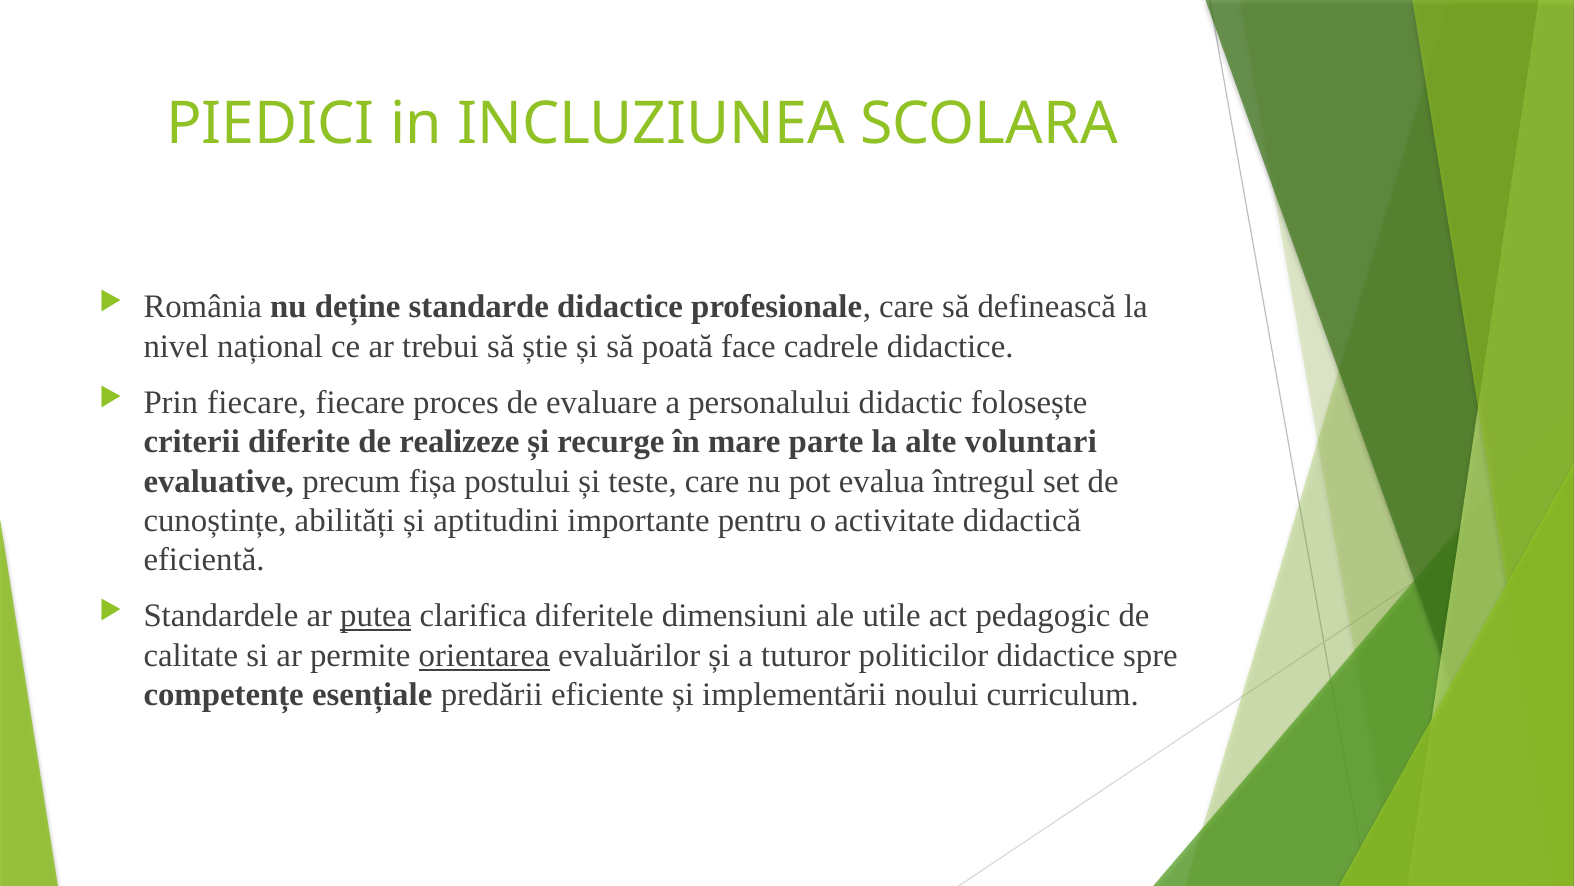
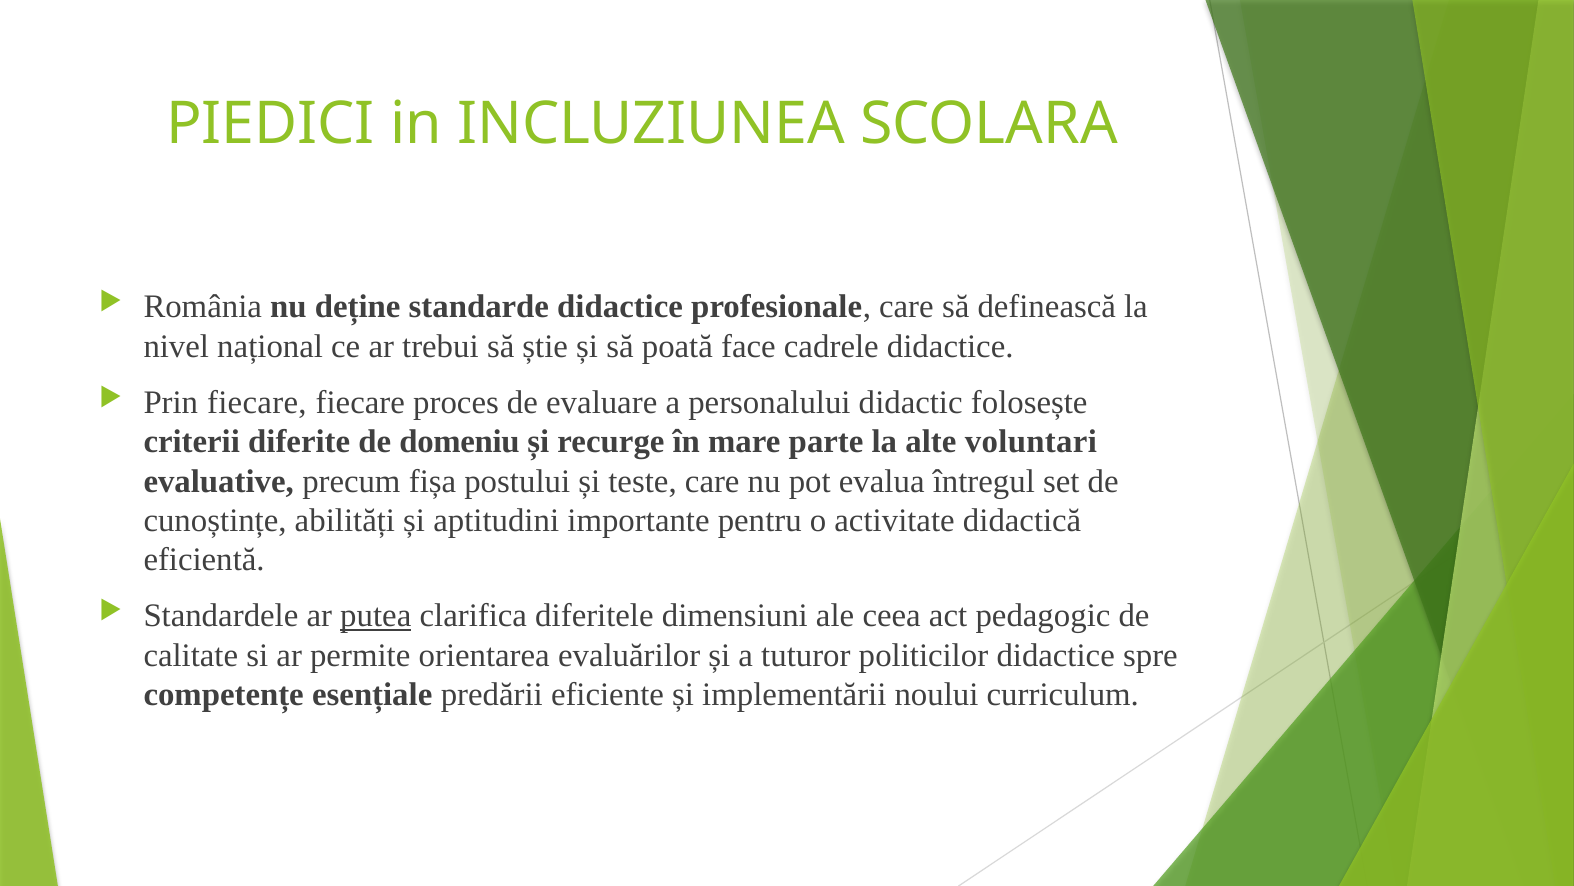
realizeze: realizeze -> domeniu
utile: utile -> ceea
orientarea underline: present -> none
